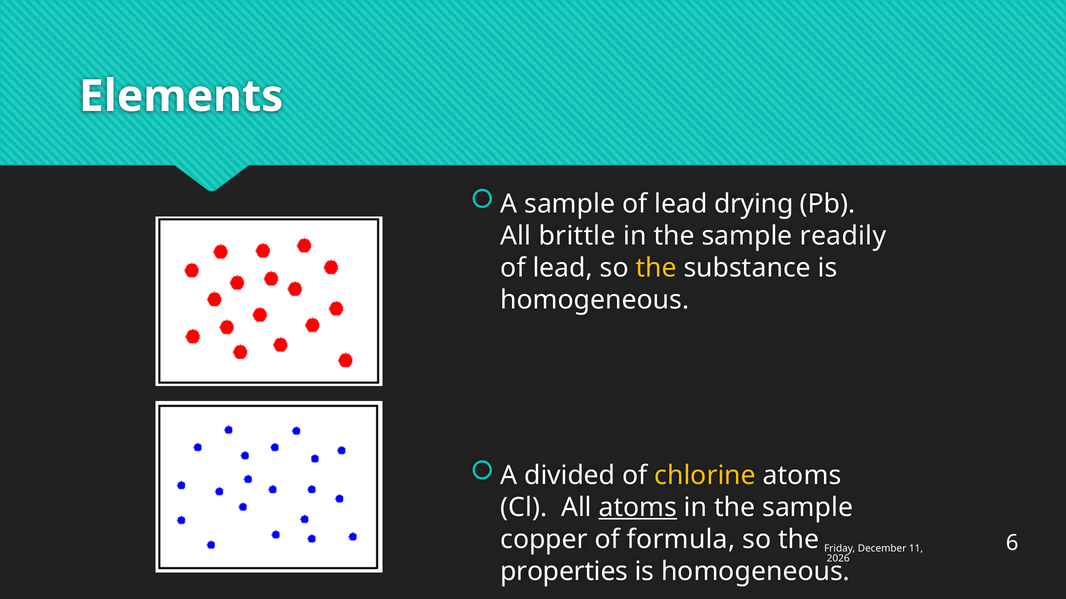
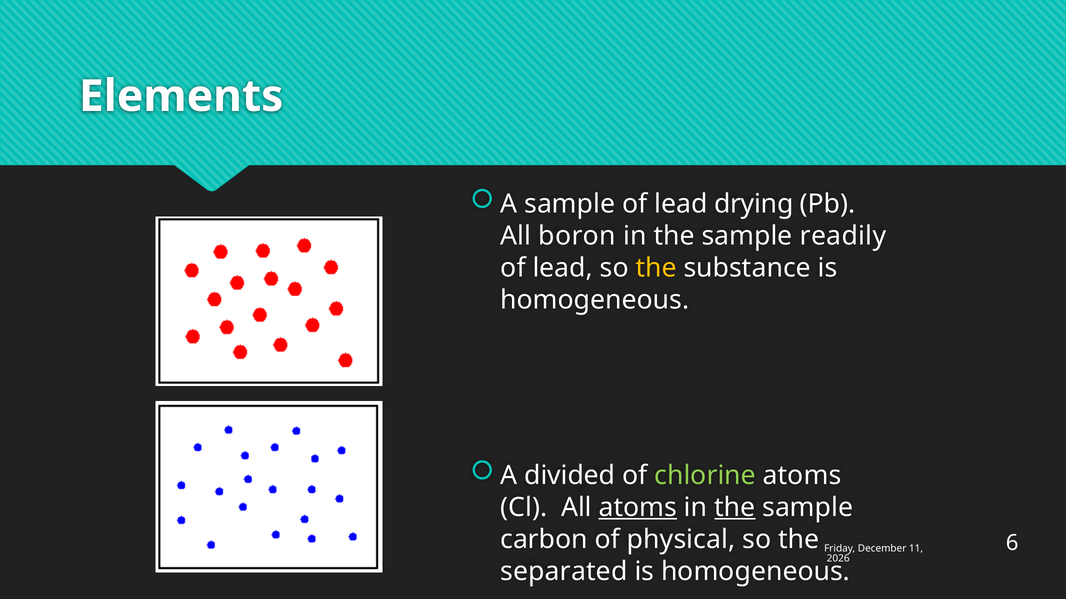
brittle: brittle -> boron
chlorine colour: yellow -> light green
the at (735, 508) underline: none -> present
copper: copper -> carbon
formula: formula -> physical
properties: properties -> separated
